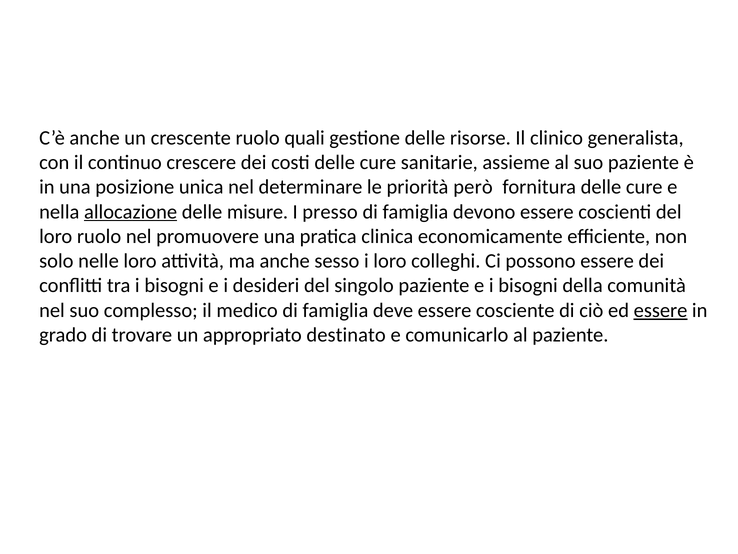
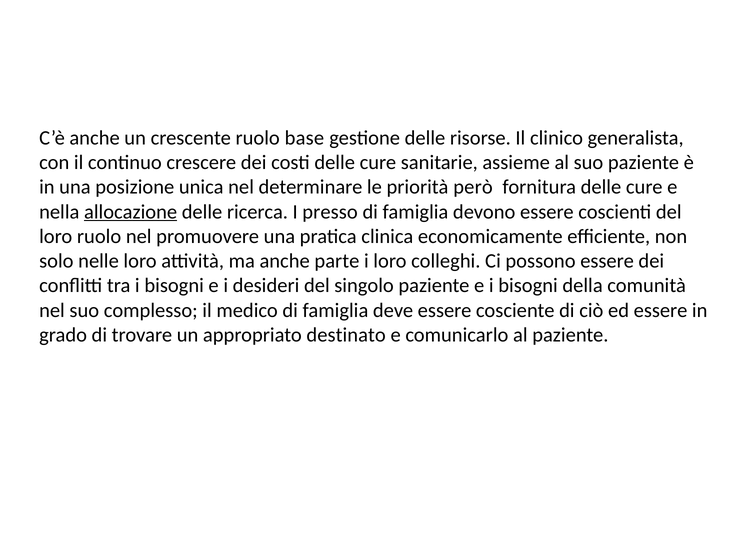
quali: quali -> base
misure: misure -> ricerca
sesso: sesso -> parte
essere at (661, 310) underline: present -> none
